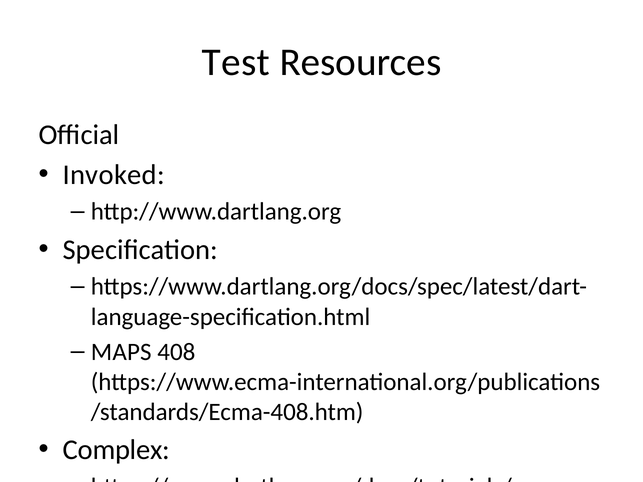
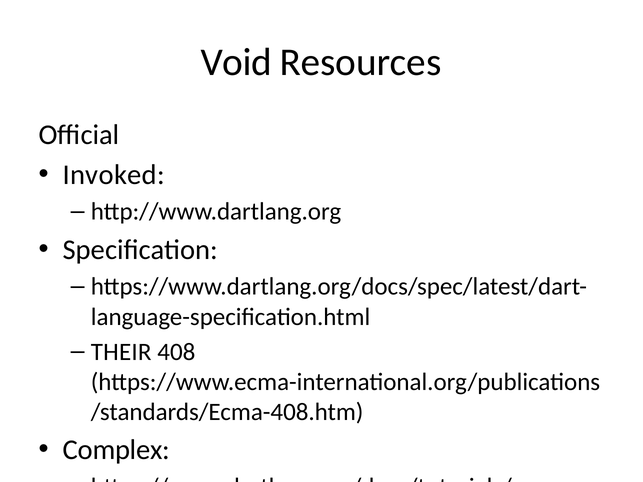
Test: Test -> Void
MAPS: MAPS -> THEIR
